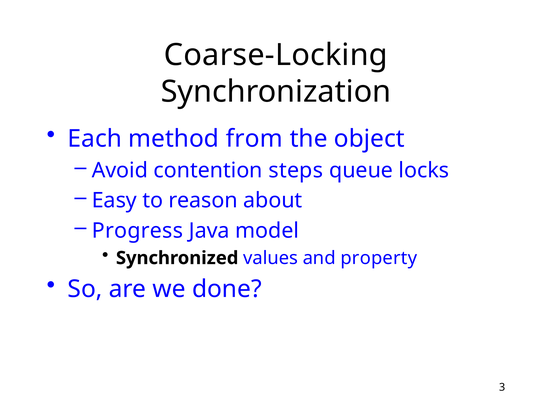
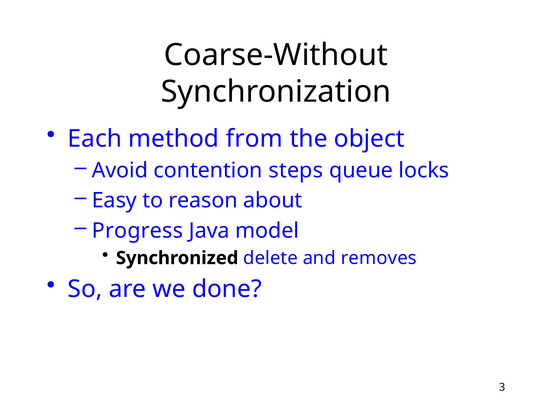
Coarse-Locking: Coarse-Locking -> Coarse-Without
values: values -> delete
property: property -> removes
